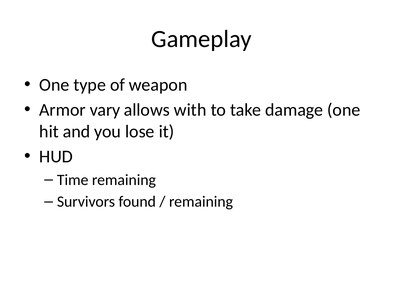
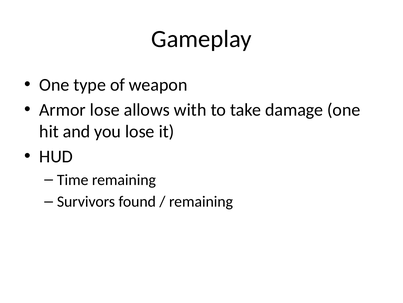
Armor vary: vary -> lose
